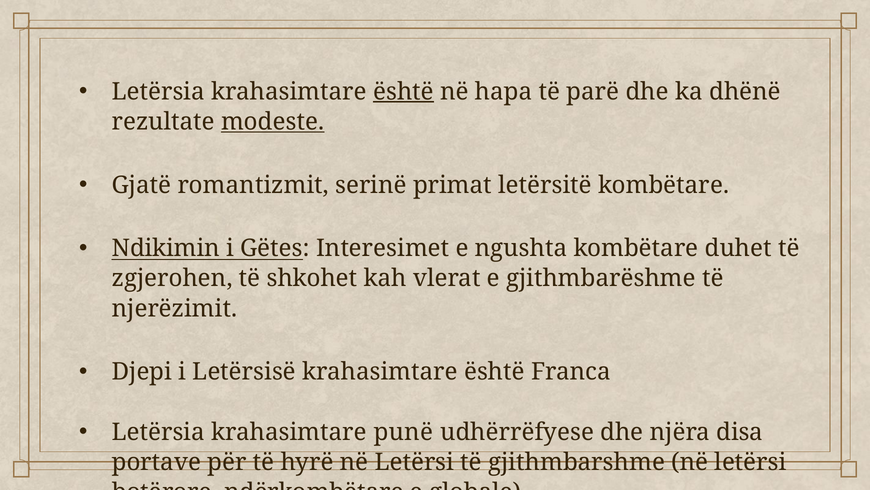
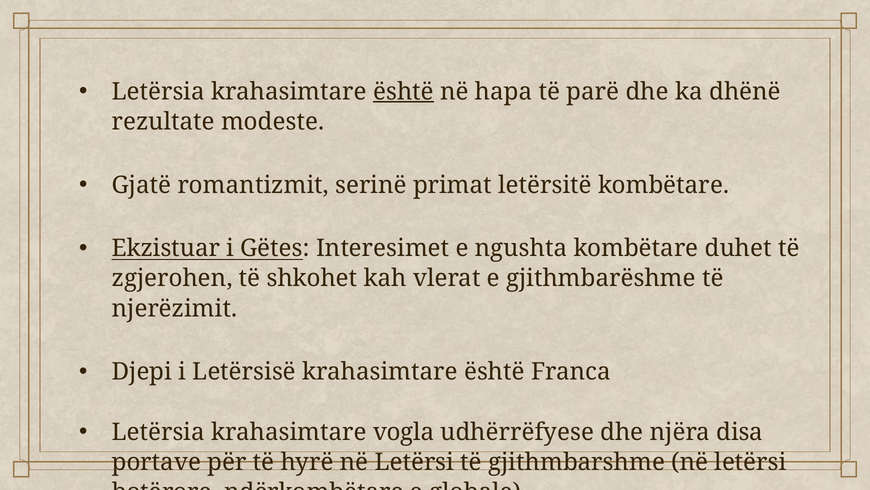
modeste underline: present -> none
Ndikimin: Ndikimin -> Ekzistuar
punë: punë -> vogla
